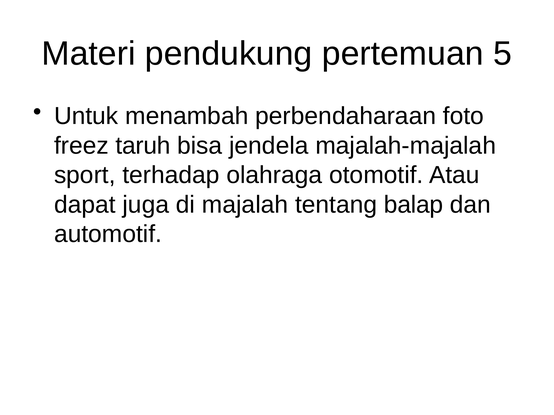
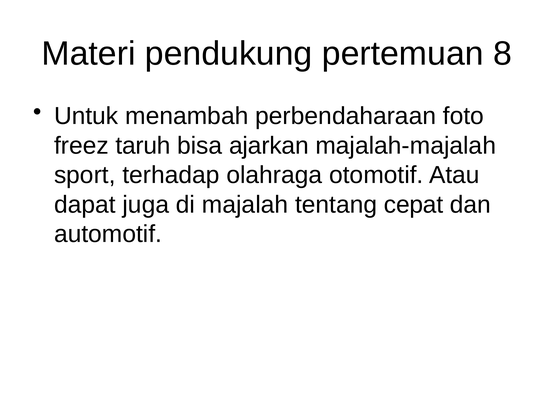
5: 5 -> 8
jendela: jendela -> ajarkan
balap: balap -> cepat
